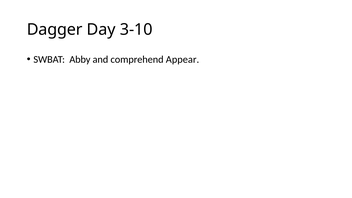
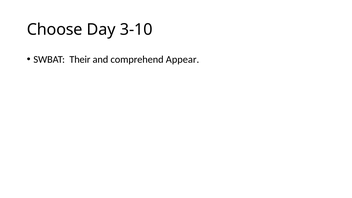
Dagger: Dagger -> Choose
Abby: Abby -> Their
